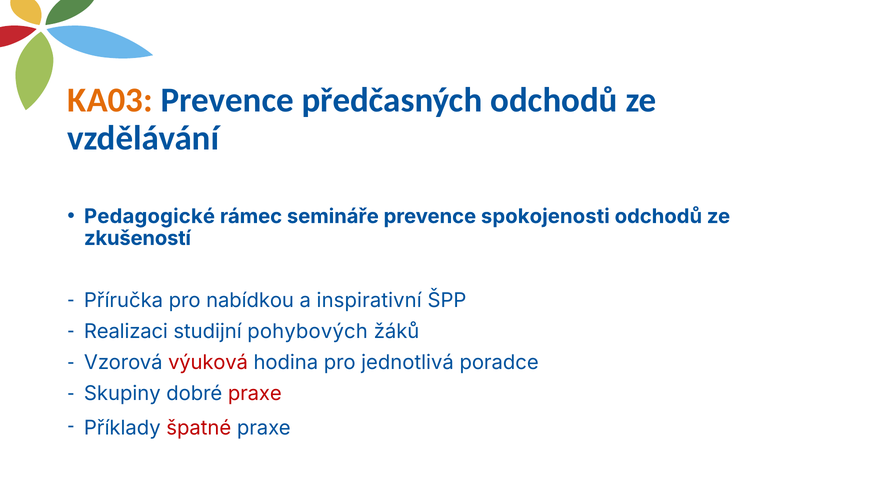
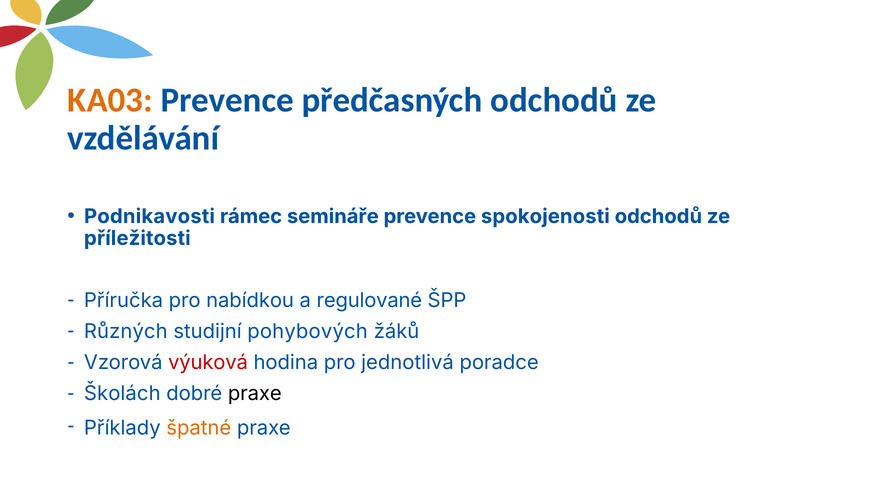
Pedagogické: Pedagogické -> Podnikavosti
zkušeností: zkušeností -> příležitosti
inspirativní: inspirativní -> regulované
Realizaci: Realizaci -> Různých
Skupiny: Skupiny -> Školách
praxe at (255, 394) colour: red -> black
špatné colour: red -> orange
